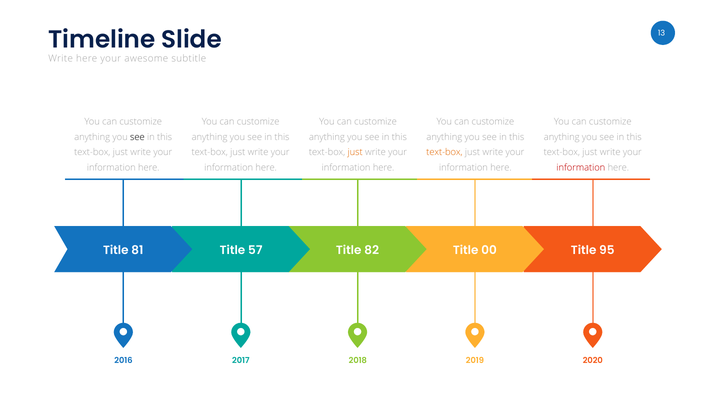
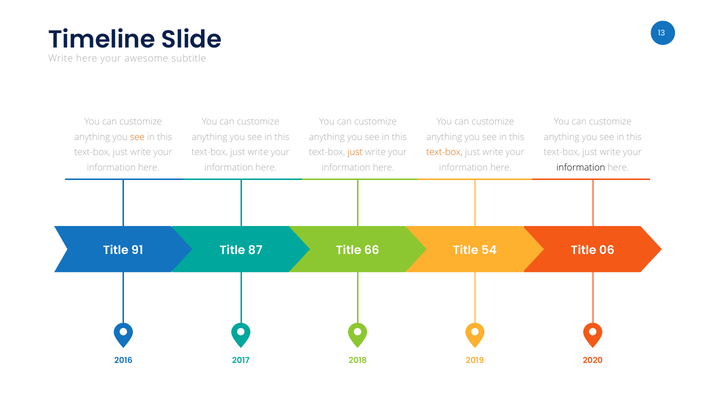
see at (137, 137) colour: black -> orange
information at (581, 167) colour: red -> black
81: 81 -> 91
57: 57 -> 87
82: 82 -> 66
00: 00 -> 54
95: 95 -> 06
